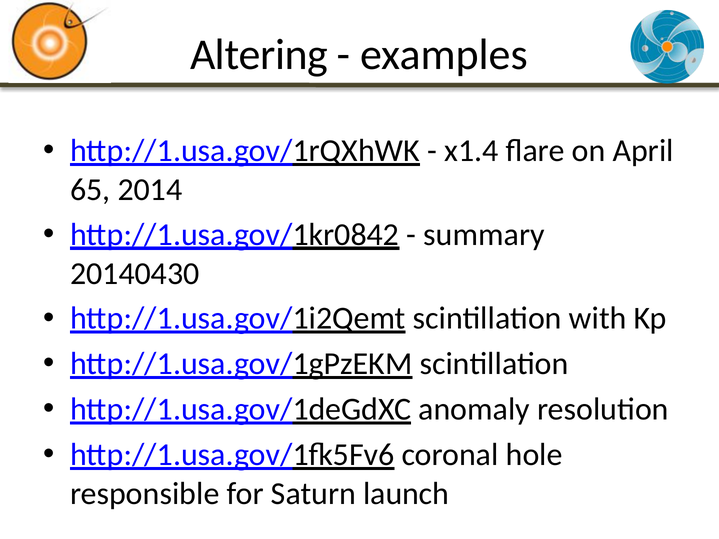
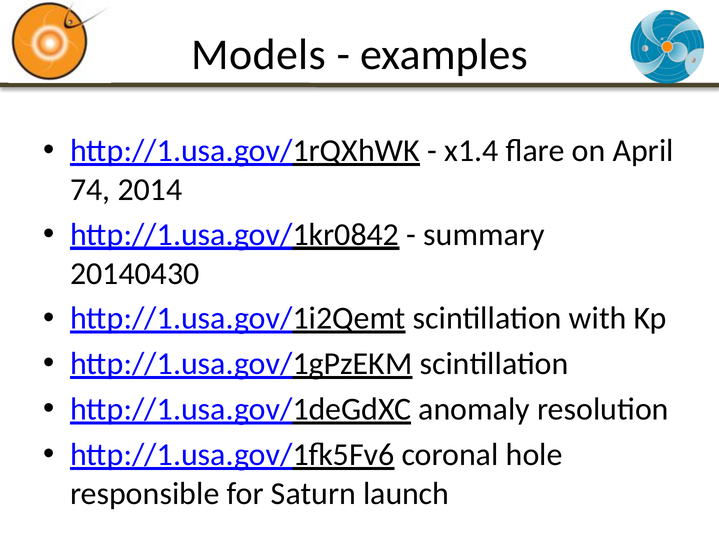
Altering: Altering -> Models
65: 65 -> 74
